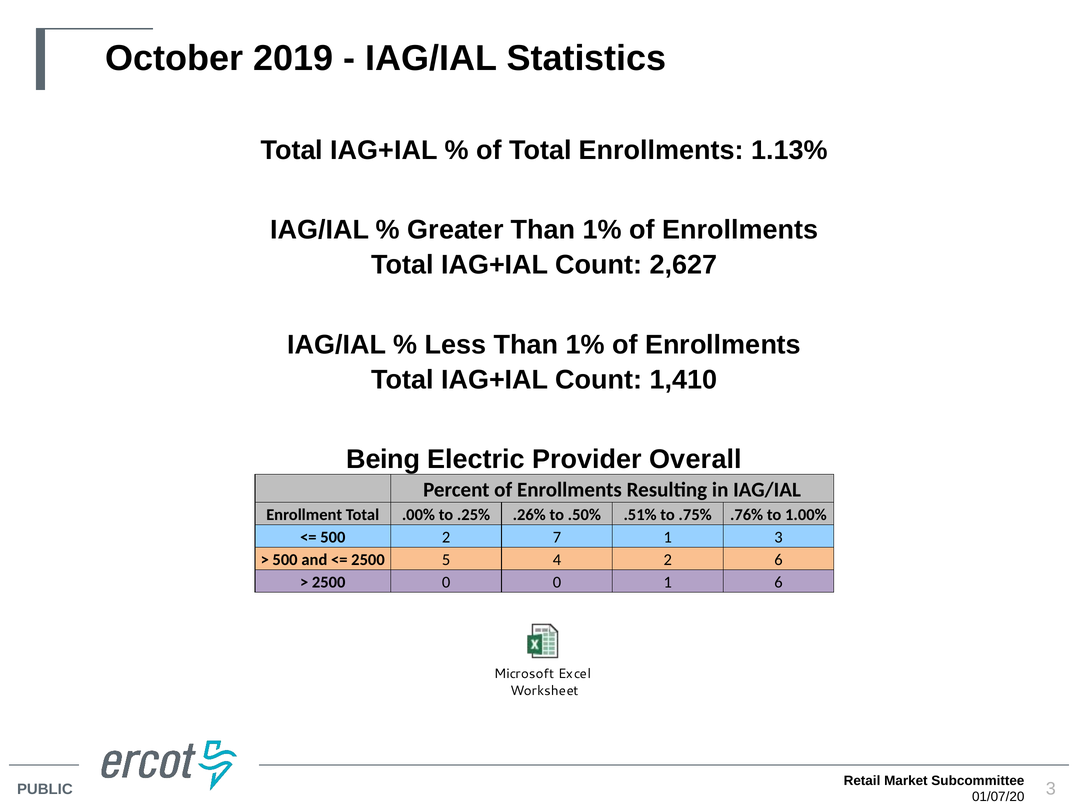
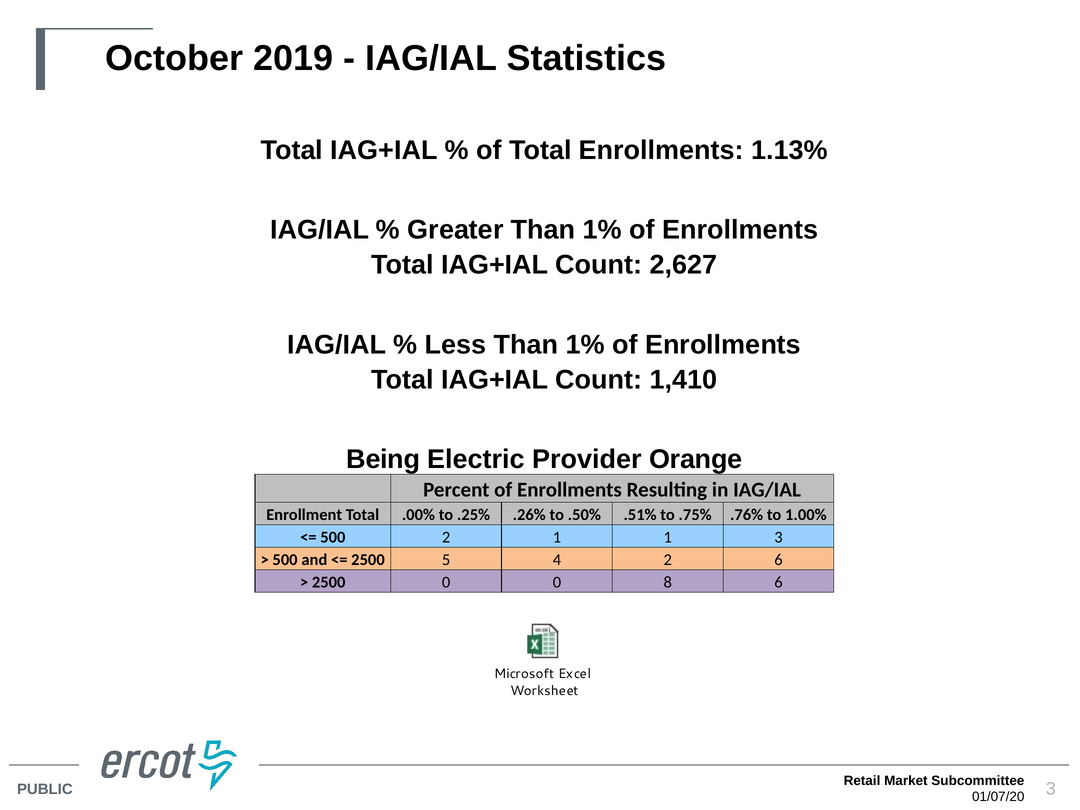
Overall: Overall -> Orange
2 7: 7 -> 1
0 1: 1 -> 8
